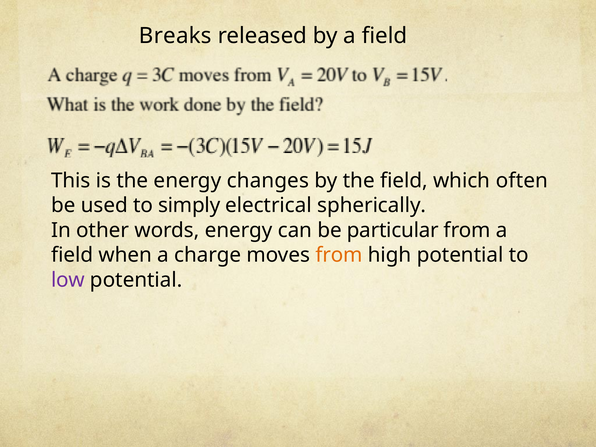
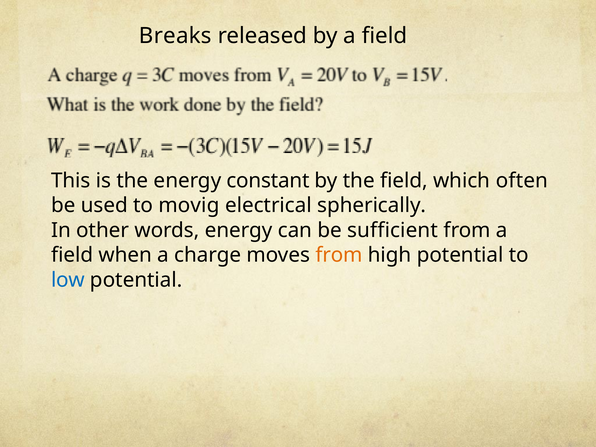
changes: changes -> constant
simply: simply -> movig
particular: particular -> sufficient
low colour: purple -> blue
